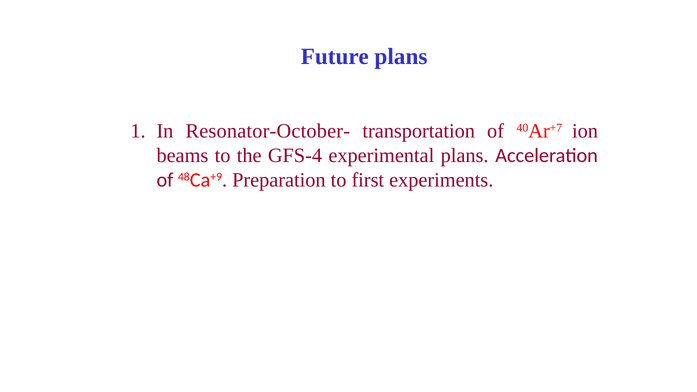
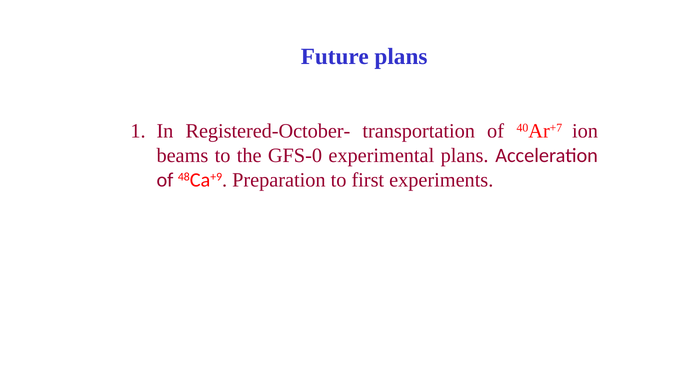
Resonator-October-: Resonator-October- -> Registered-October-
GFS-4: GFS-4 -> GFS-0
